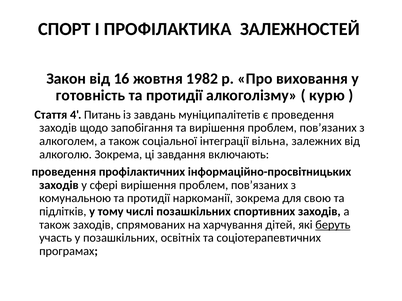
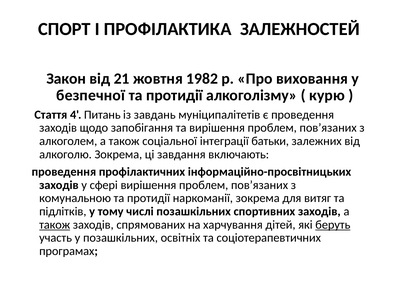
16: 16 -> 21
готовність: готовність -> безпечної
вільна: вільна -> батьки
свою: свою -> витяг
також at (55, 225) underline: none -> present
